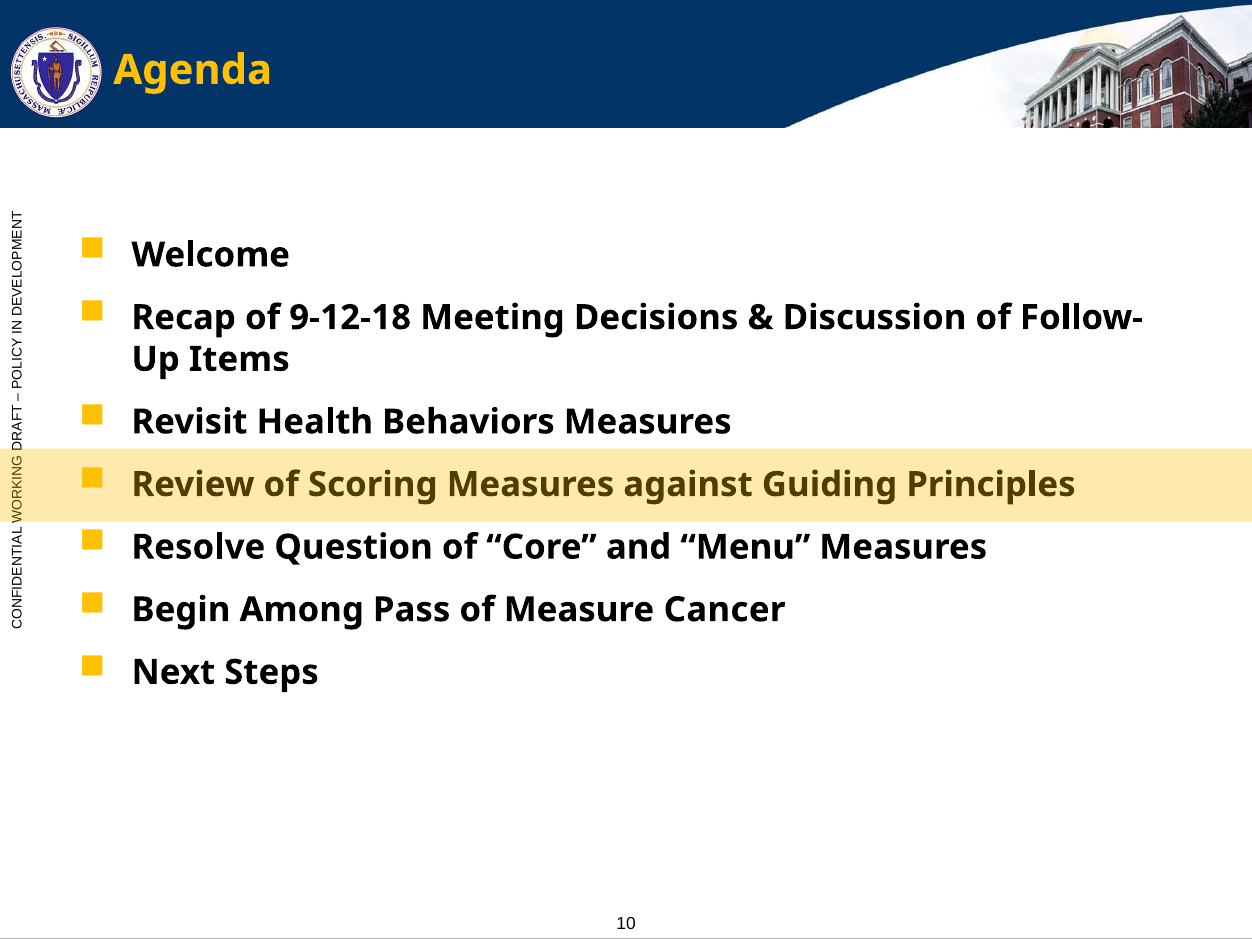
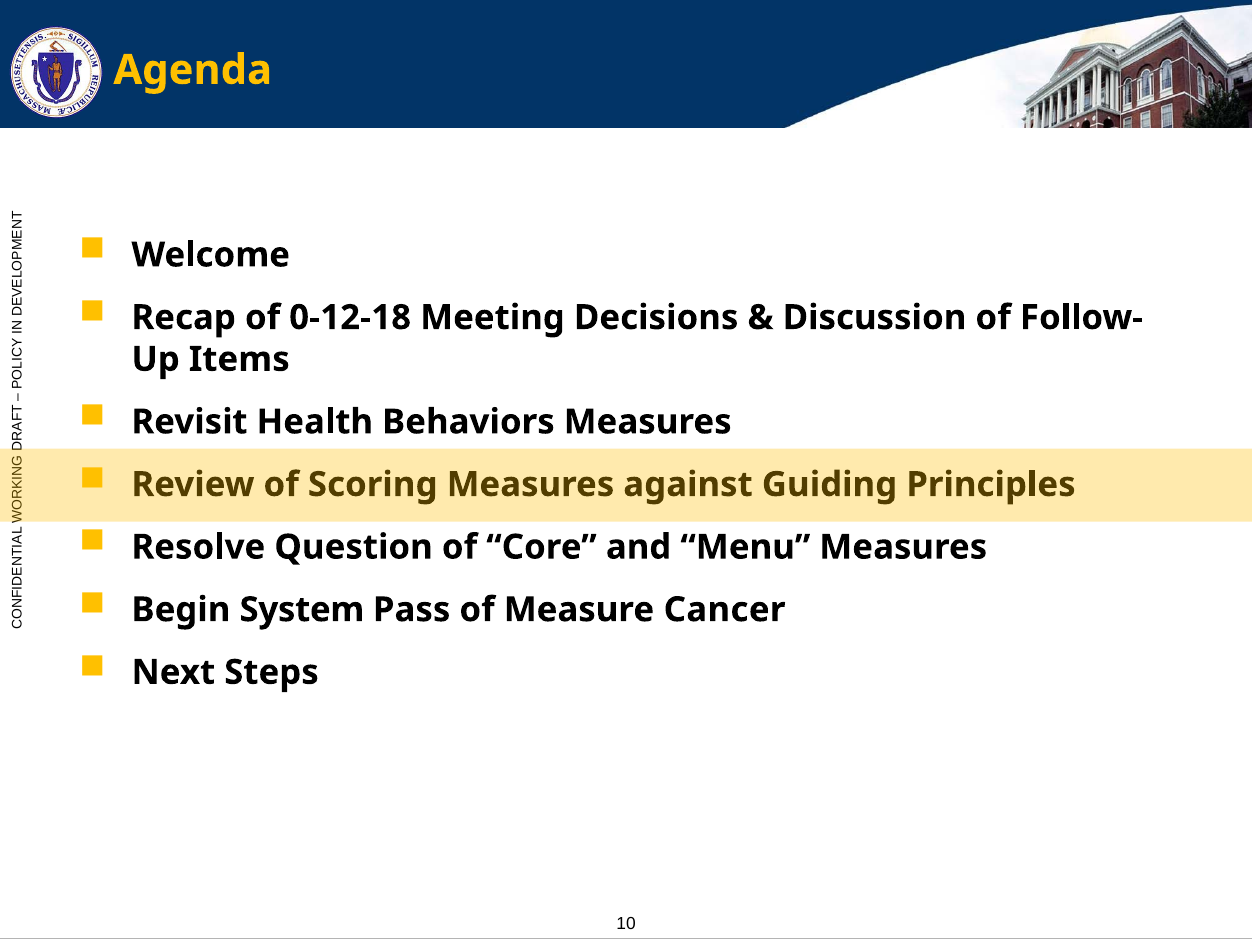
9-12-18: 9-12-18 -> 0-12-18
Among: Among -> System
